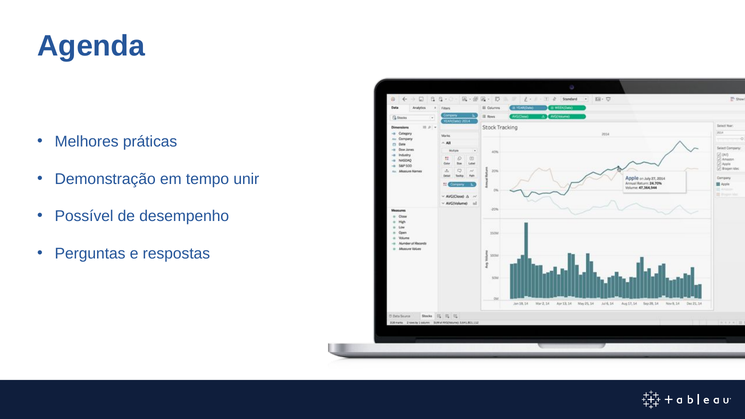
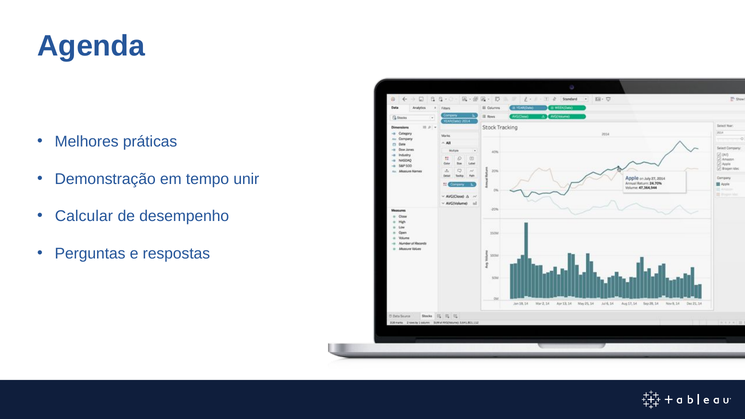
Possível: Possível -> Calcular
